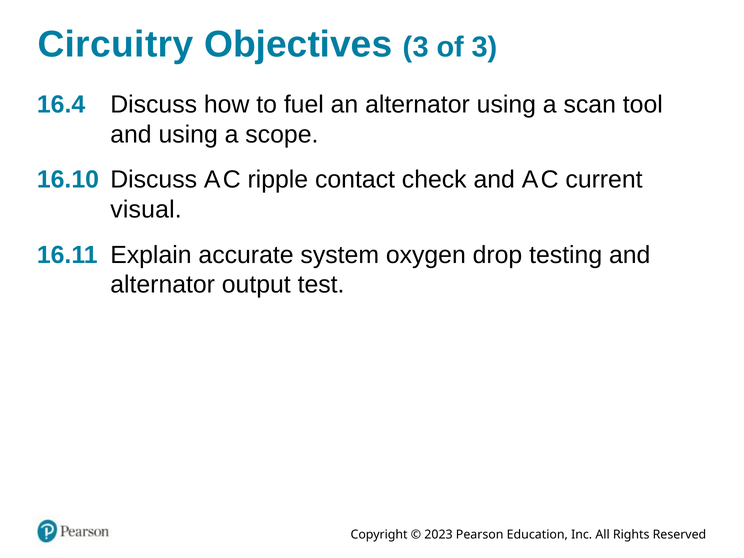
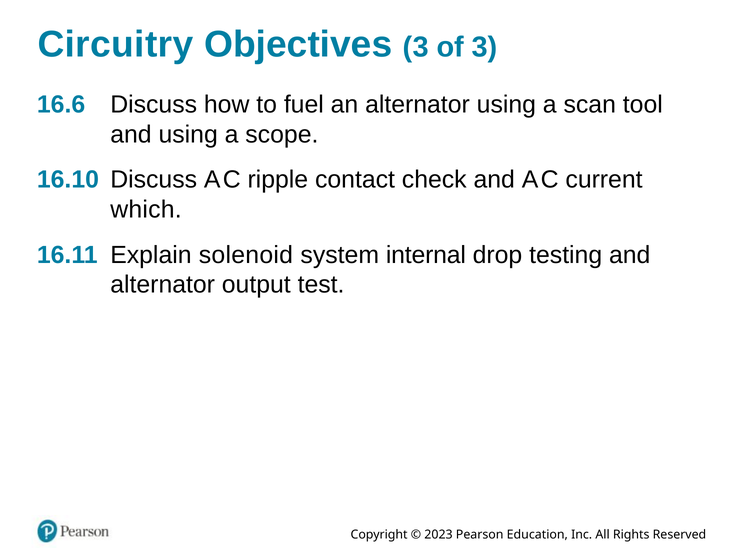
16.4: 16.4 -> 16.6
visual: visual -> which
accurate: accurate -> solenoid
oxygen: oxygen -> internal
